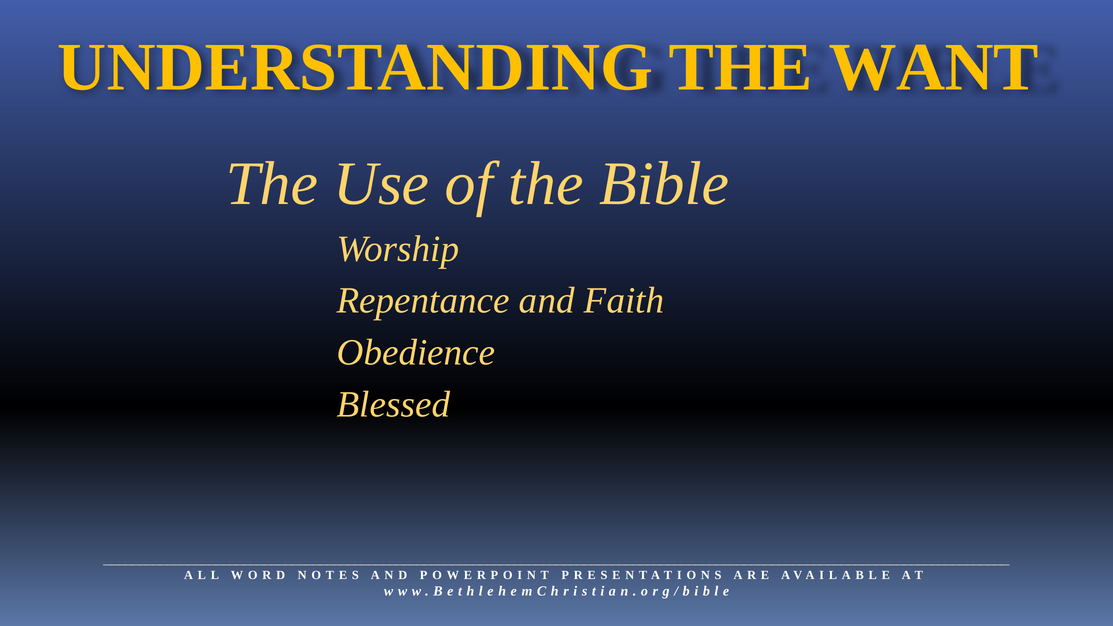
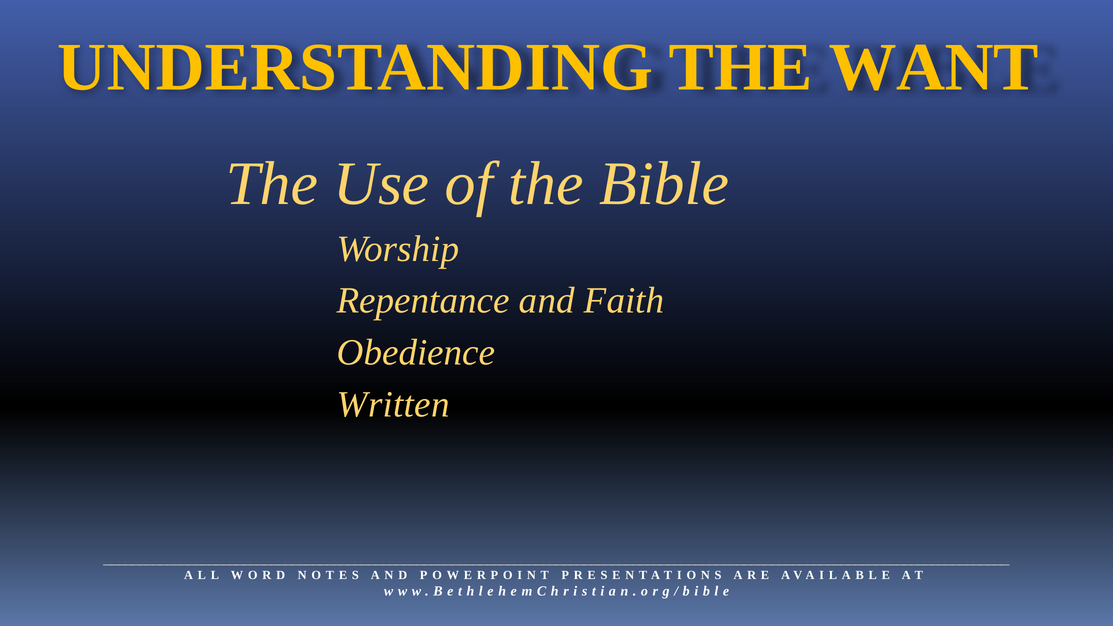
Blessed: Blessed -> Written
